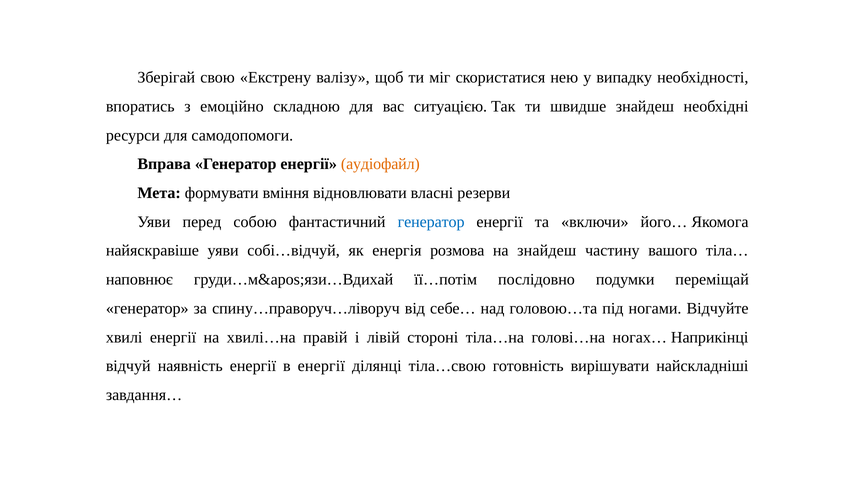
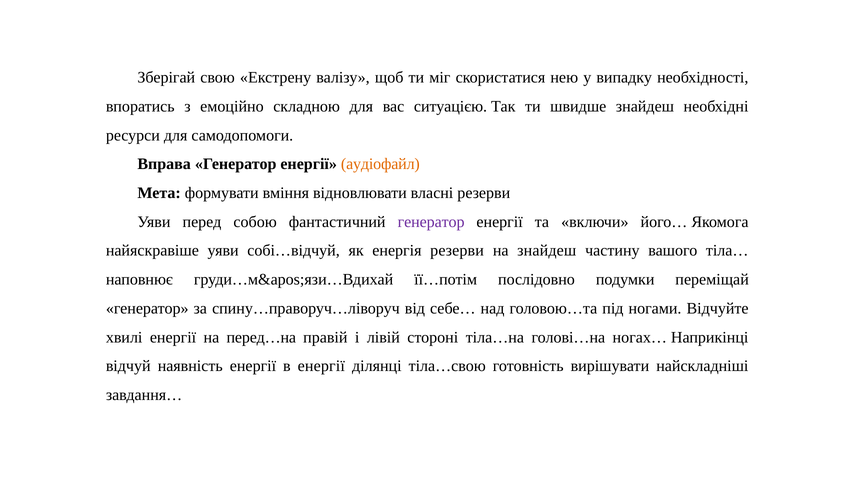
генератор at (431, 222) colour: blue -> purple
енергія розмова: розмова -> резерви
хвилі…на: хвилі…на -> перед…на
